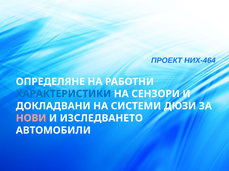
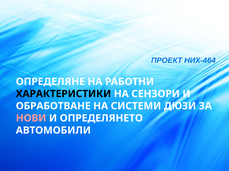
ХАРАКТЕРИСТИКИ colour: blue -> black
ДОКЛАДВАНИ: ДОКЛАДВАНИ -> ОБРАБОТВАНЕ
ИЗСЛЕДВАНЕТО: ИЗСЛЕДВАНЕТО -> ОПРЕДЕЛЯНЕТО
